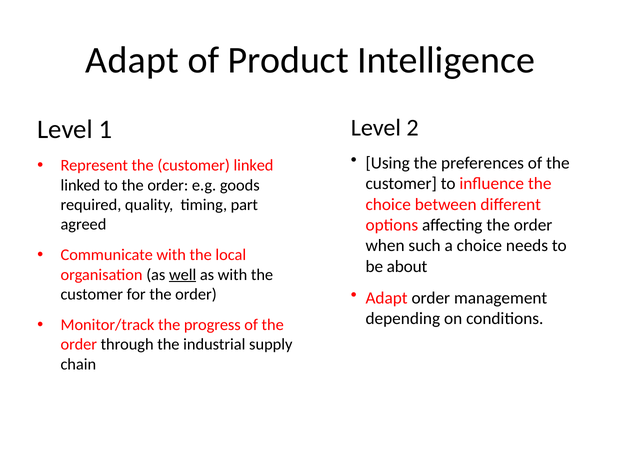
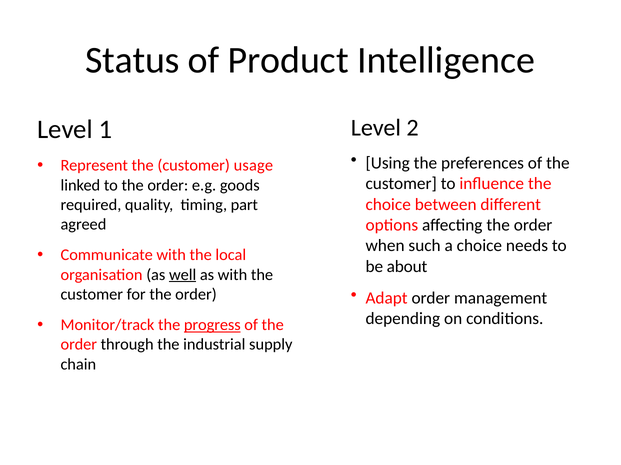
Adapt at (132, 60): Adapt -> Status
customer linked: linked -> usage
progress underline: none -> present
